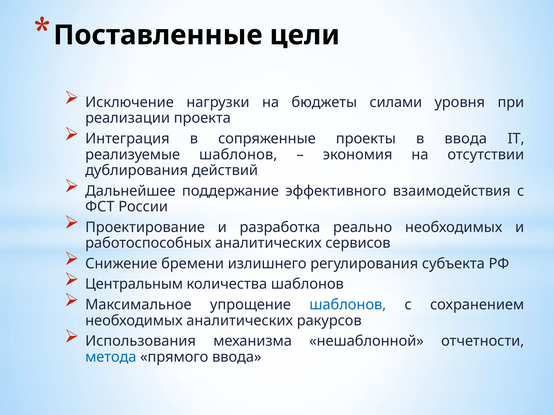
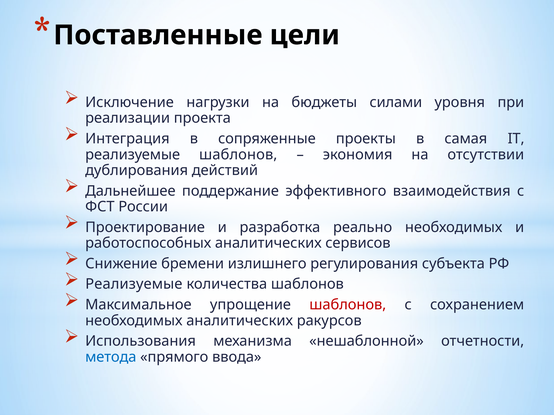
в ввода: ввода -> самая
Центральным at (134, 285): Центральным -> Реализуемые
шаблонов at (348, 305) colour: blue -> red
